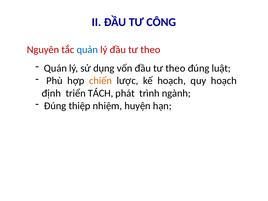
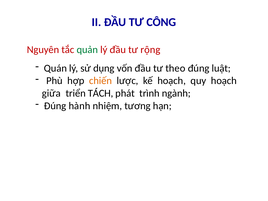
quản colour: blue -> green
lý đầu tư theo: theo -> rộng
định: định -> giữa
thiệp: thiệp -> hành
huyện: huyện -> tương
